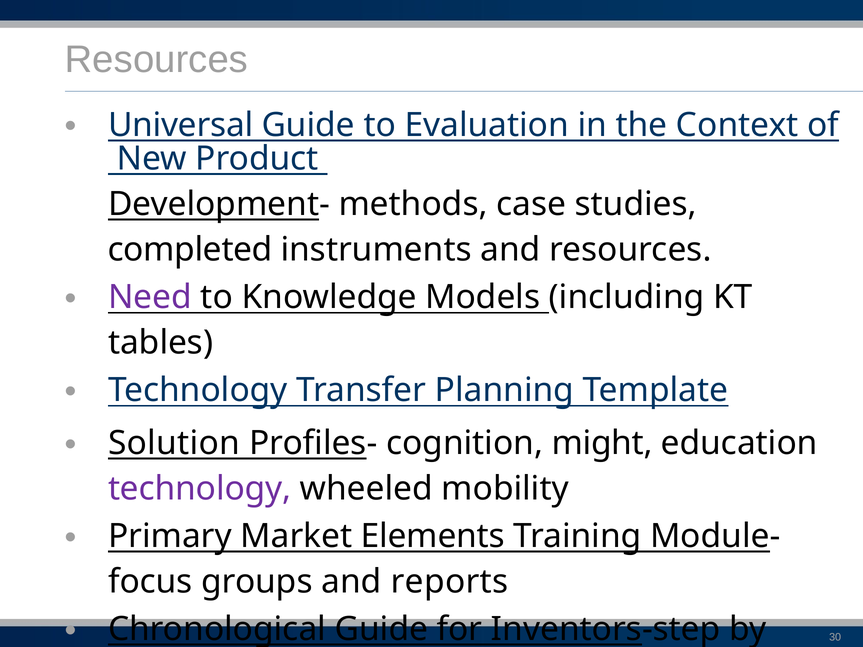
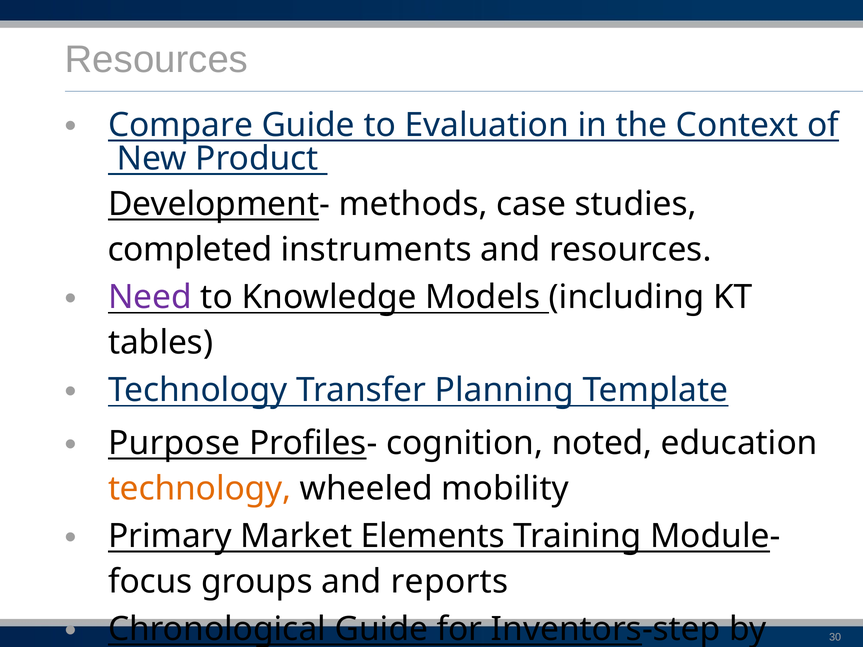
Universal: Universal -> Compare
Solution: Solution -> Purpose
might: might -> noted
technology at (200, 489) colour: purple -> orange
